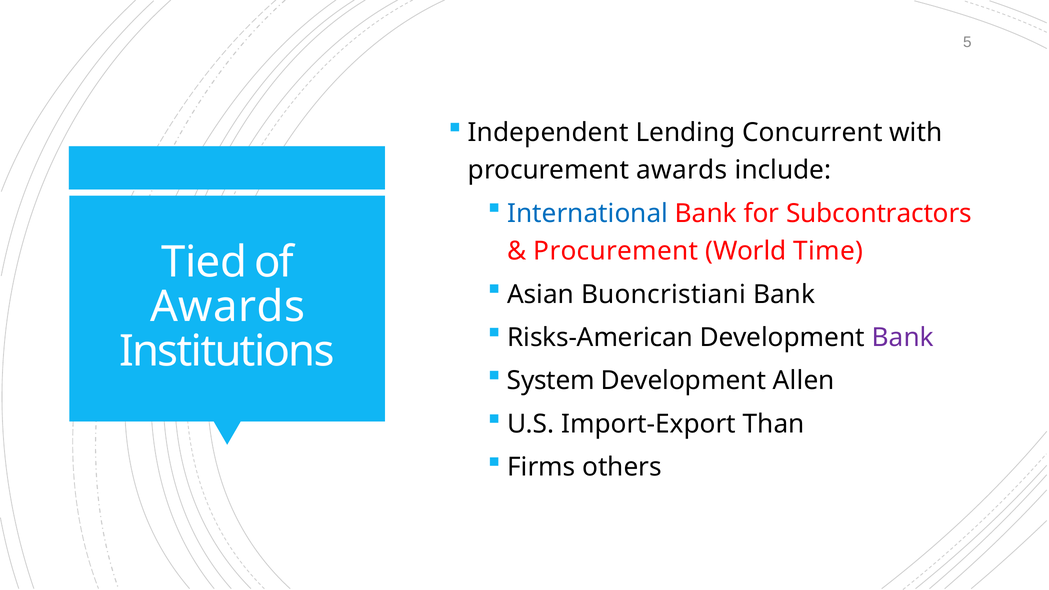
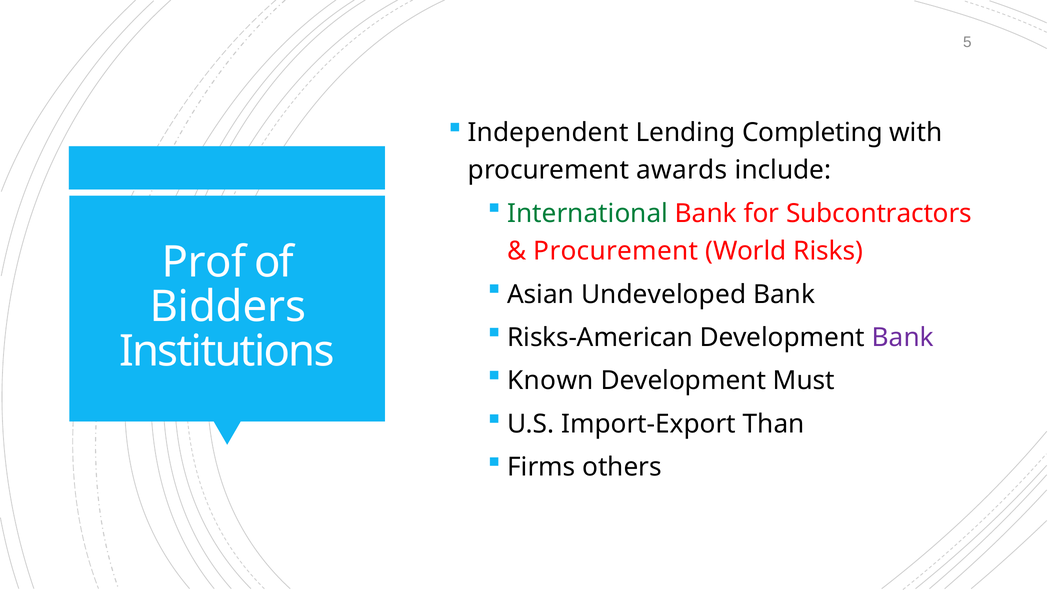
Concurrent: Concurrent -> Completing
International colour: blue -> green
Time: Time -> Risks
Tied: Tied -> Prof
Buoncristiani: Buoncristiani -> Undeveloped
Awards at (228, 307): Awards -> Bidders
System: System -> Known
Allen: Allen -> Must
